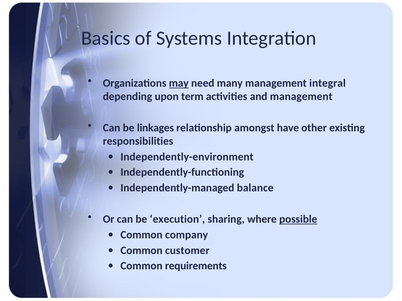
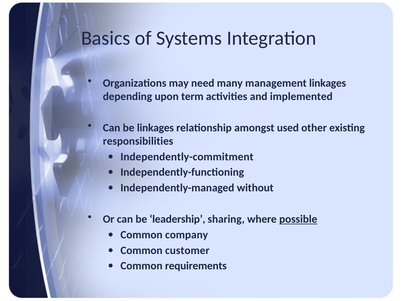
may underline: present -> none
management integral: integral -> linkages
and management: management -> implemented
have: have -> used
Independently-environment: Independently-environment -> Independently-commitment
balance: balance -> without
execution: execution -> leadership
